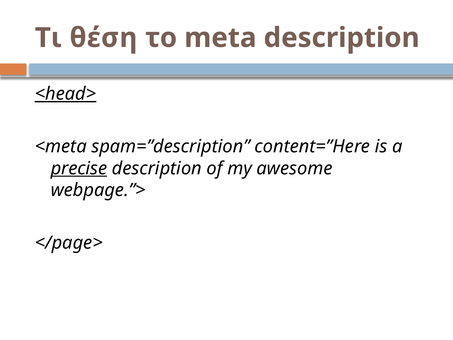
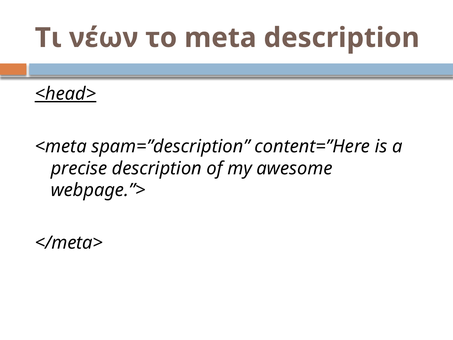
θέση: θέση -> νέων
precise underline: present -> none
</page>: </page> -> </meta>
